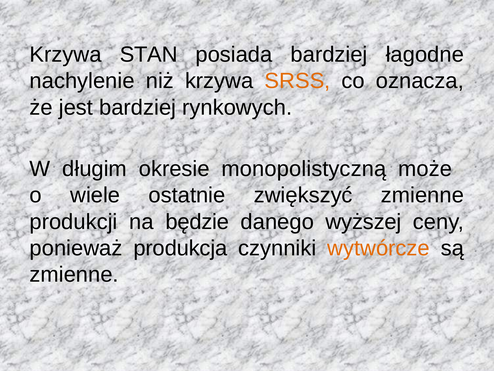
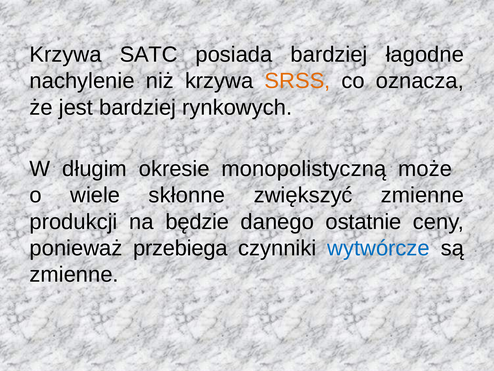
STAN: STAN -> SATC
ostatnie: ostatnie -> skłonne
wyższej: wyższej -> ostatnie
produkcja: produkcja -> przebiega
wytwórcze colour: orange -> blue
